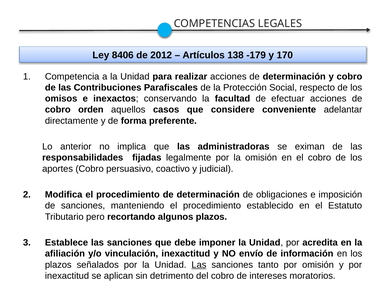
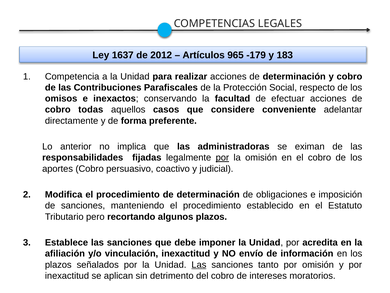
8406: 8406 -> 1637
138: 138 -> 965
170: 170 -> 183
orden: orden -> todas
por at (222, 157) underline: none -> present
